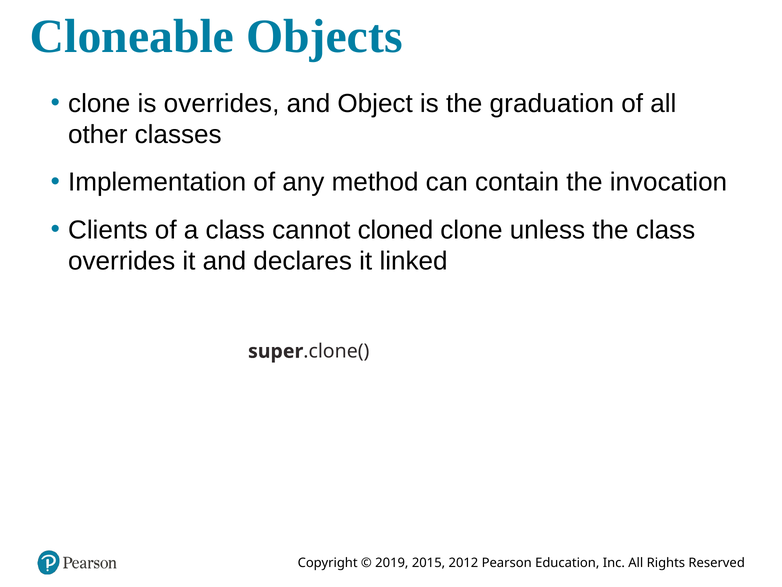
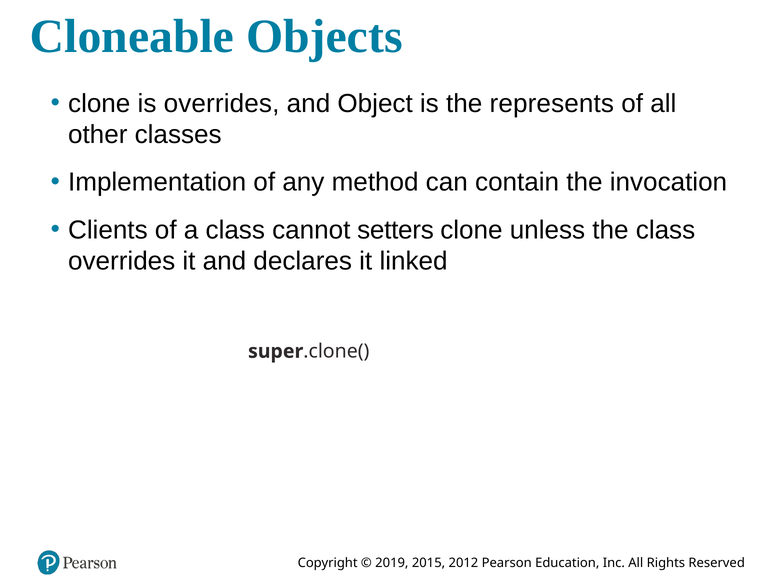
graduation: graduation -> represents
cloned: cloned -> setters
